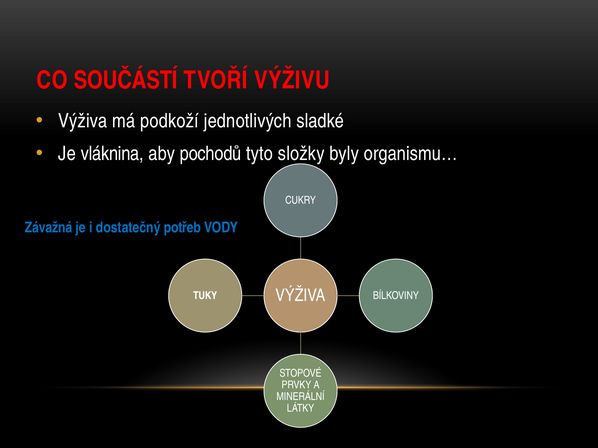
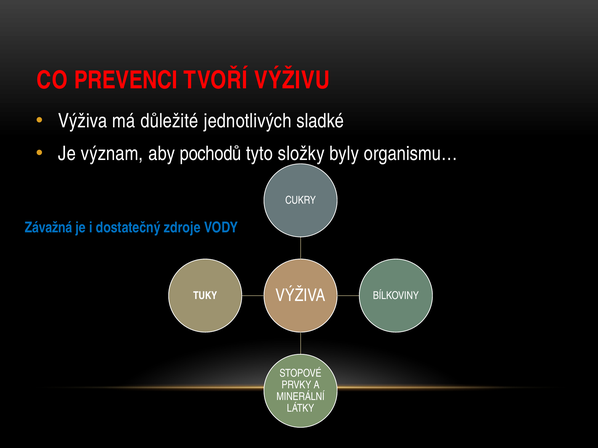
SOUČÁSTÍ: SOUČÁSTÍ -> PREVENCI
podkoží: podkoží -> důležité
vláknina: vláknina -> význam
potřeb: potřeb -> zdroje
